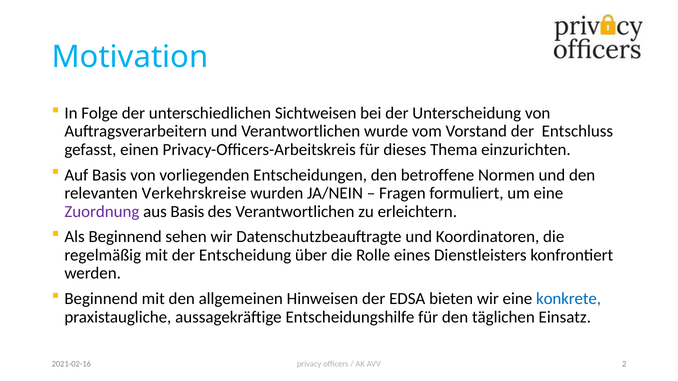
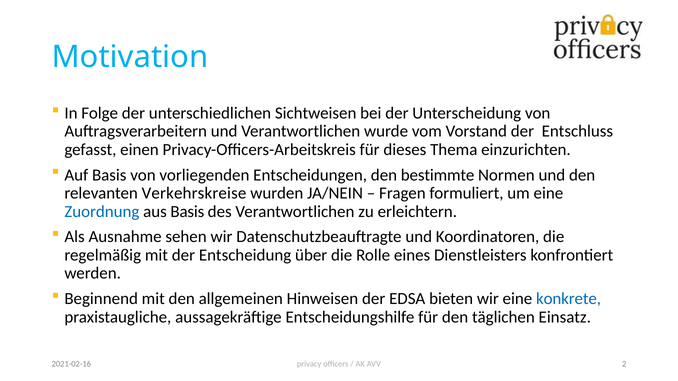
betroffene: betroffene -> bestimmte
Zuordnung colour: purple -> blue
Als Beginnend: Beginnend -> Ausnahme
